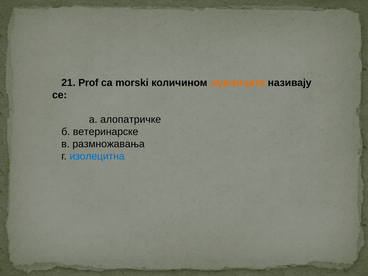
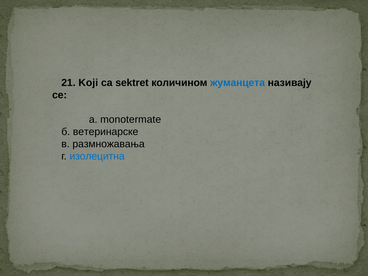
Prof: Prof -> Koji
morski: morski -> sektret
жуманцета colour: orange -> blue
алопатричке: алопатричке -> monotermate
